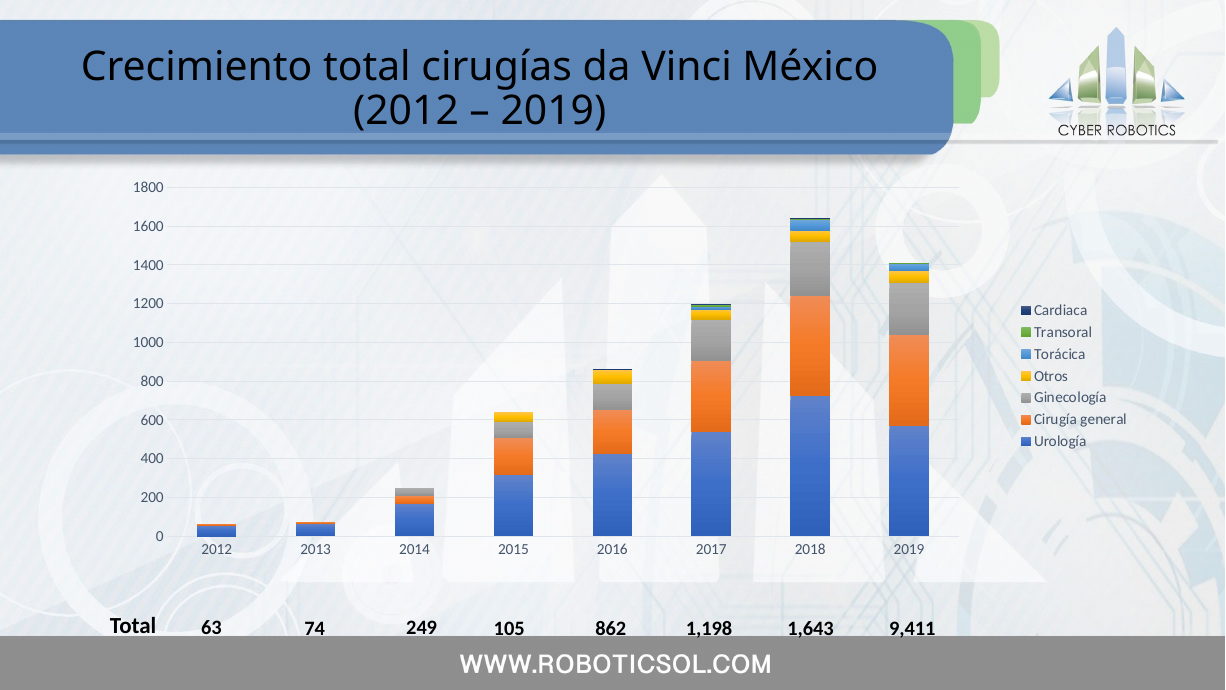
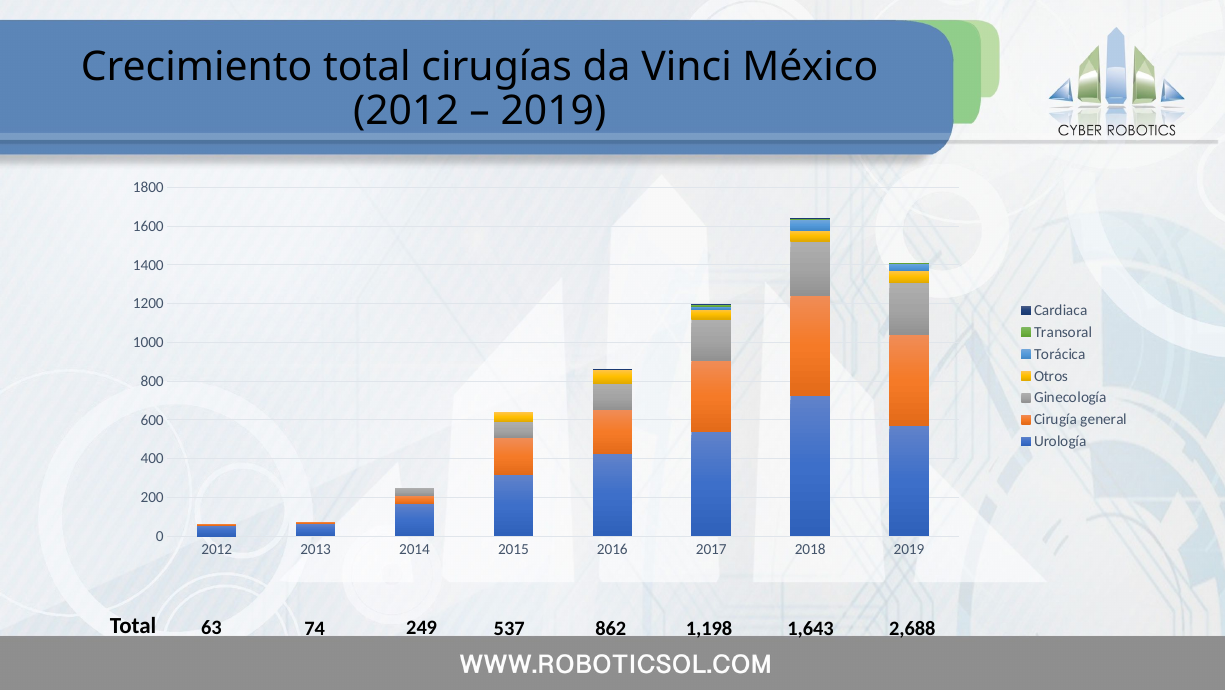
9,411: 9,411 -> 2,688
105: 105 -> 537
